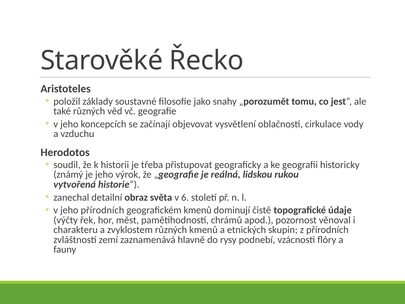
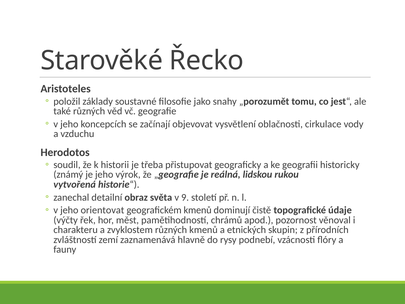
6: 6 -> 9
jeho přírodních: přírodních -> orientovat
